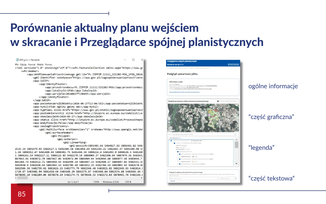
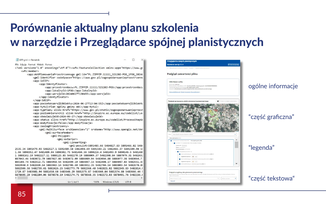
wejściem: wejściem -> szkolenia
skracanie: skracanie -> narzędzie
